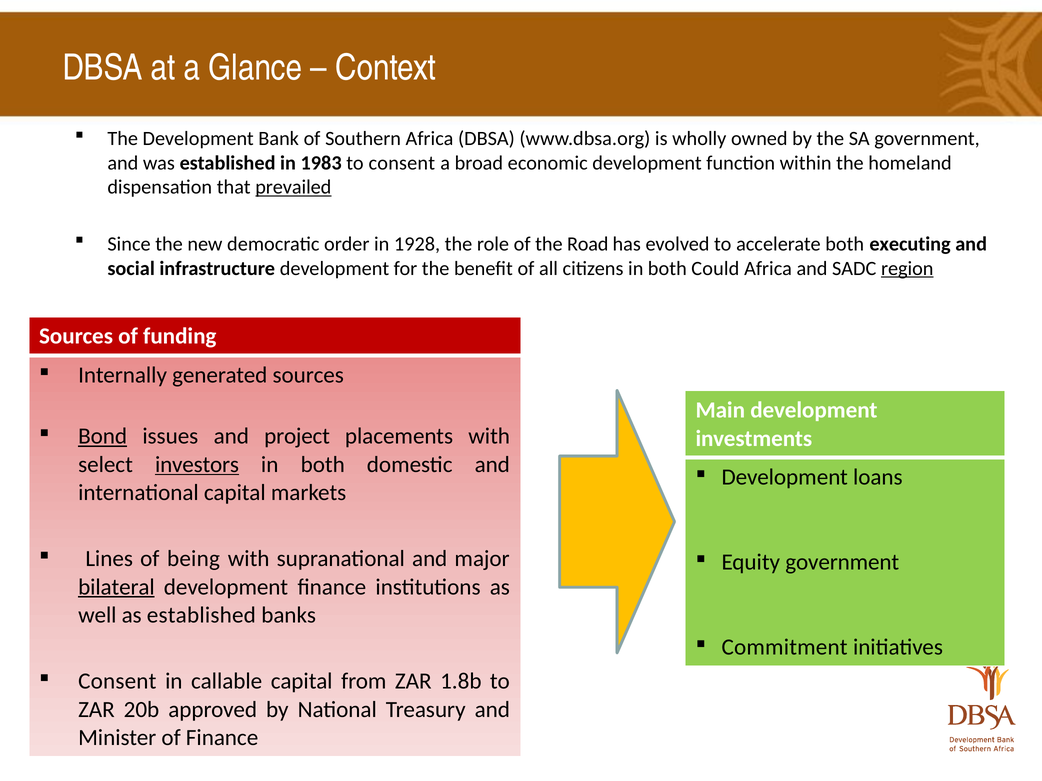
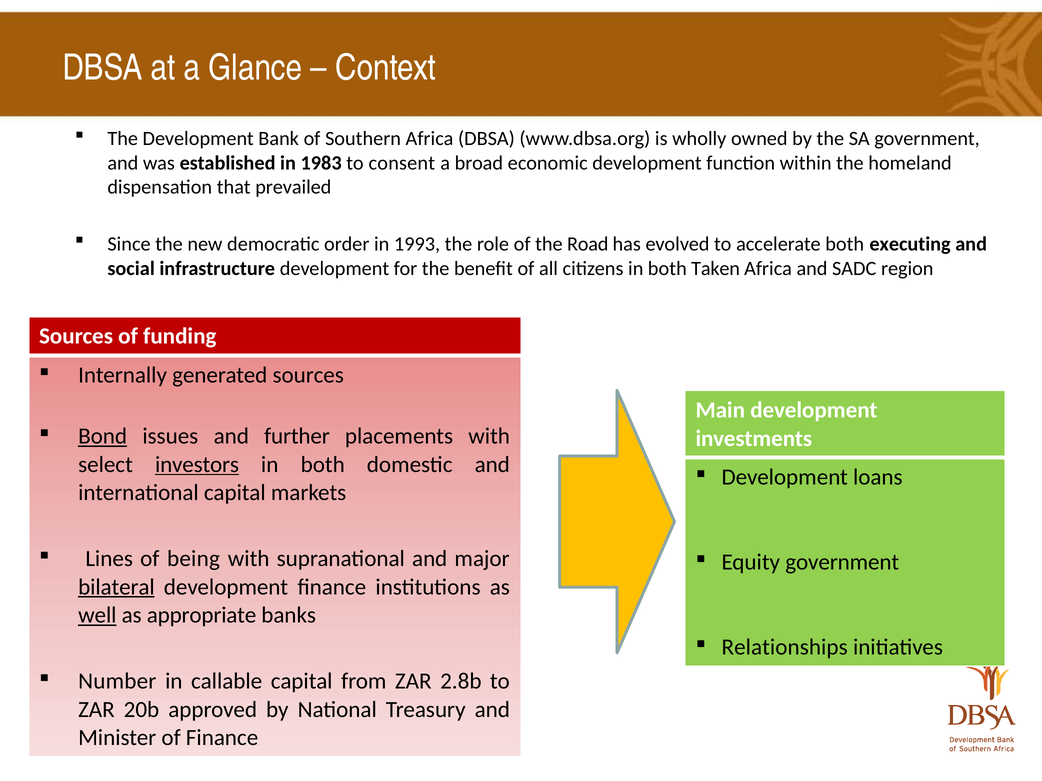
prevailed underline: present -> none
1928: 1928 -> 1993
Could: Could -> Taken
region underline: present -> none
project: project -> further
well underline: none -> present
as established: established -> appropriate
Commitment: Commitment -> Relationships
Consent at (117, 682): Consent -> Number
1.8b: 1.8b -> 2.8b
